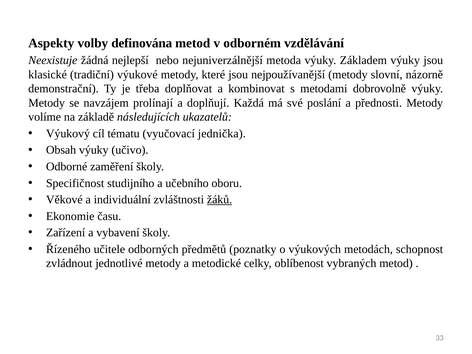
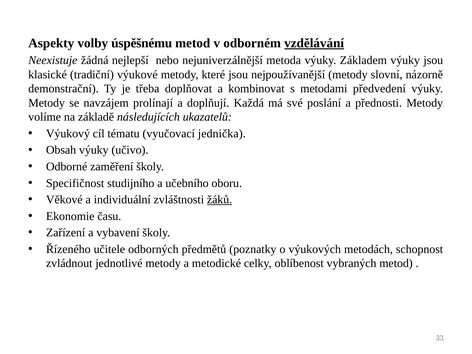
definována: definována -> úspěšnému
vzdělávání underline: none -> present
dobrovolně: dobrovolně -> předvedení
